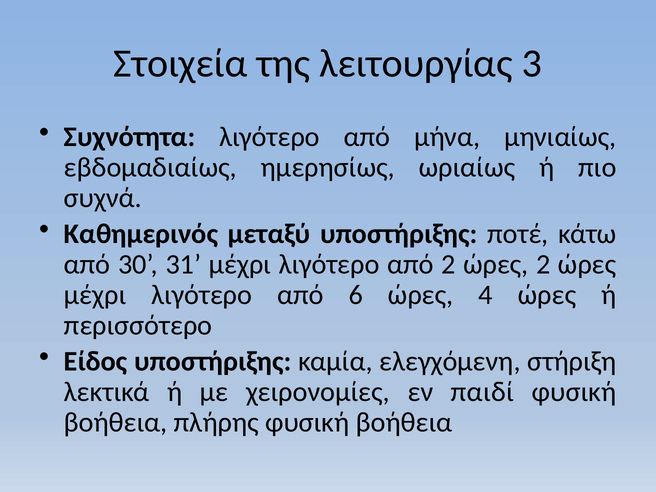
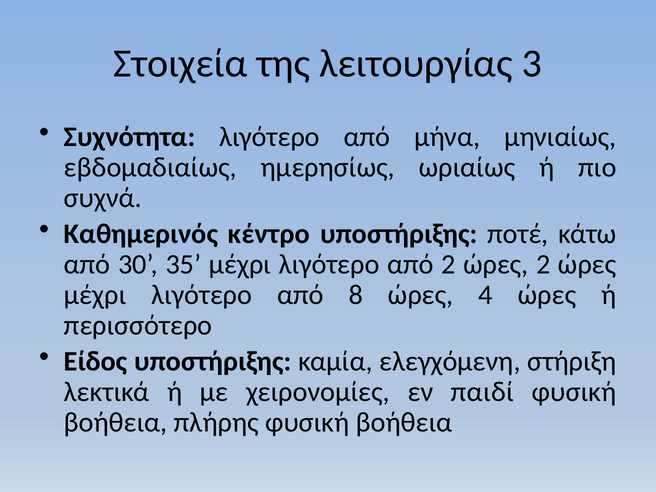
μεταξύ: μεταξύ -> κέντρο
31: 31 -> 35
6: 6 -> 8
